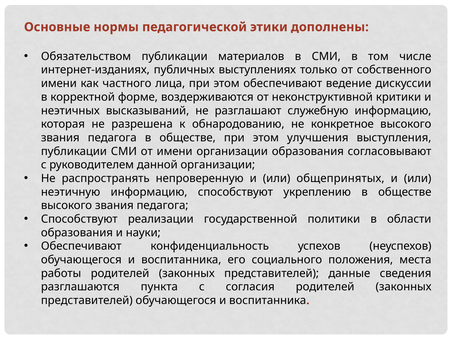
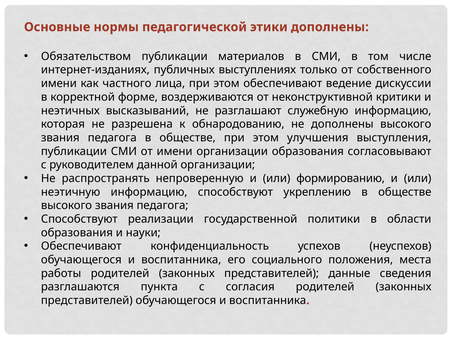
не конкретное: конкретное -> дополнены
общепринятых: общепринятых -> формированию
